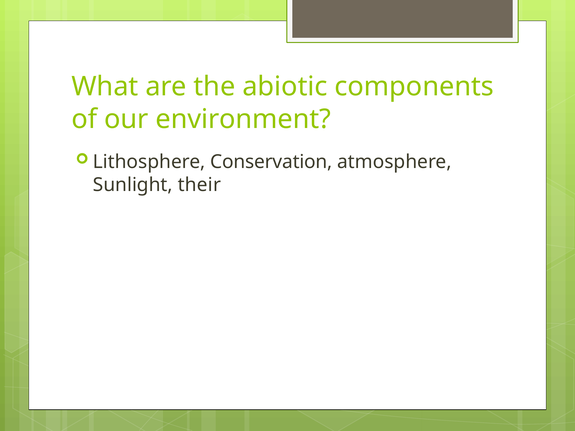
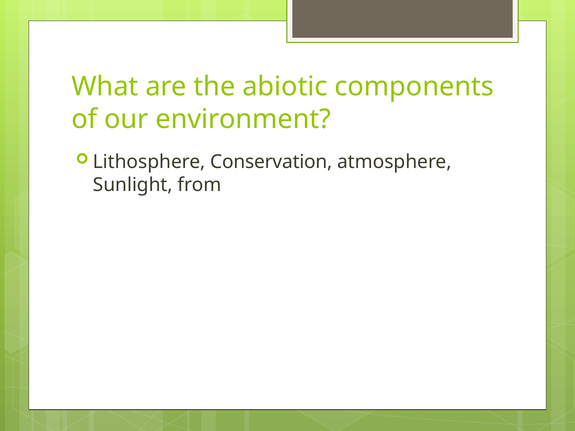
their: their -> from
